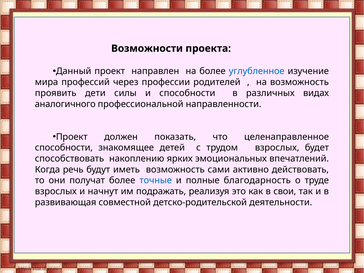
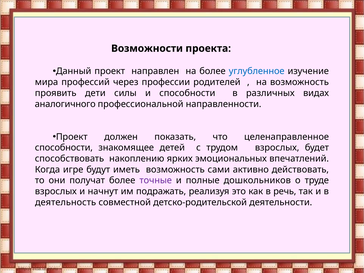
речь: речь -> игре
точные colour: blue -> purple
благодарность: благодарность -> дошкольников
свои: свои -> речь
развивающая: развивающая -> деятельность
